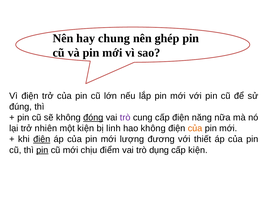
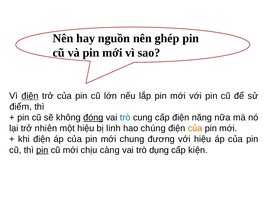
chung: chung -> nguồn
điện at (30, 96) underline: none -> present
đúng: đúng -> điểm
trò at (125, 117) colour: purple -> blue
một kiện: kiện -> hiệu
hao không: không -> chúng
điện at (42, 139) underline: present -> none
lượng: lượng -> chung
với thiết: thiết -> hiệu
điểm: điểm -> càng
